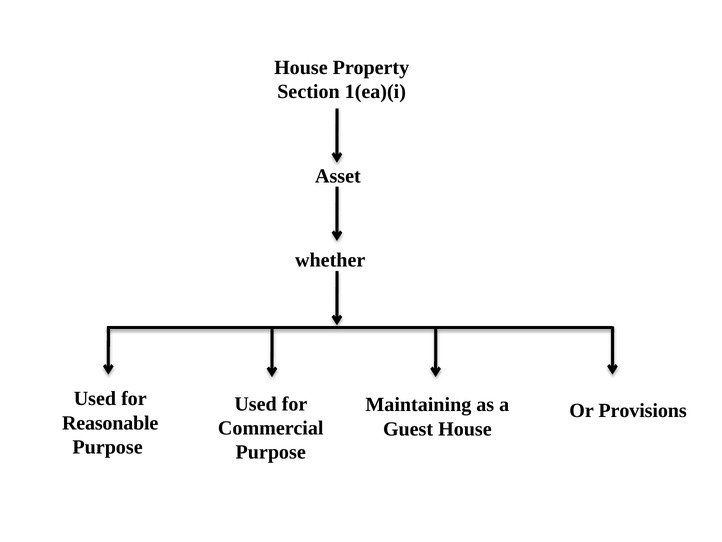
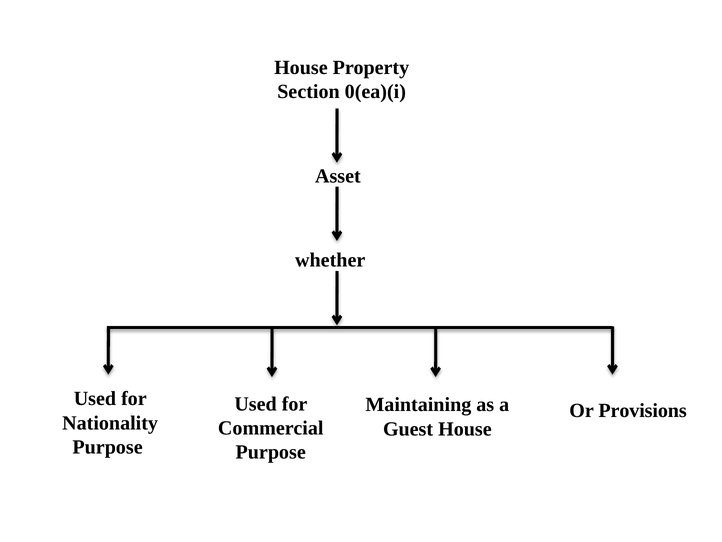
1(ea)(i: 1(ea)(i -> 0(ea)(i
Reasonable: Reasonable -> Nationality
